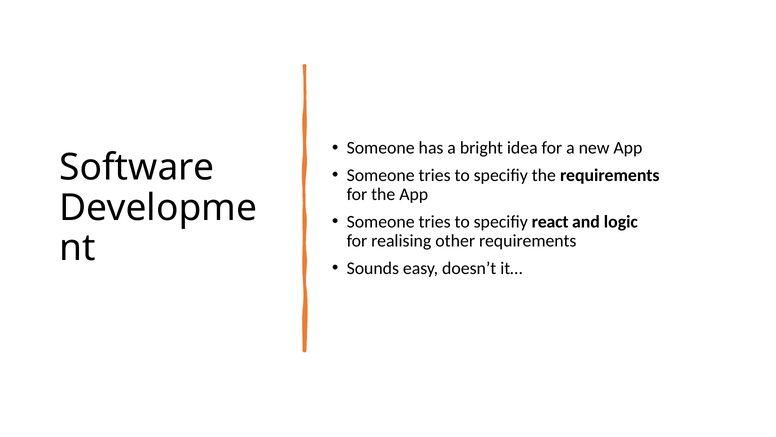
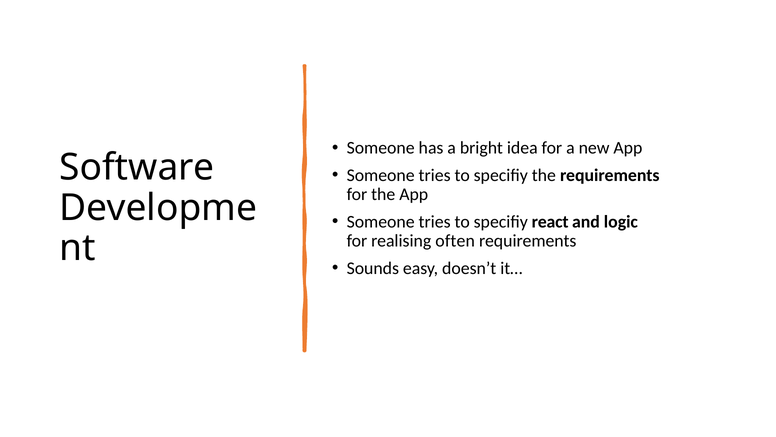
other: other -> often
